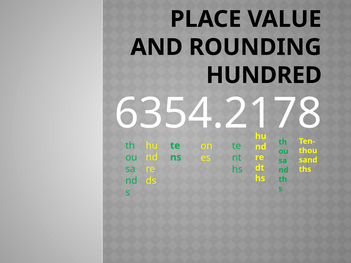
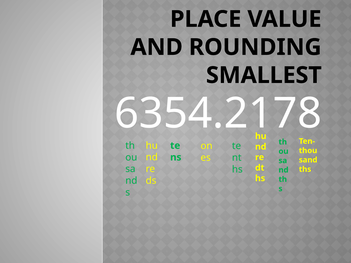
HUNDRED: HUNDRED -> SMALLEST
